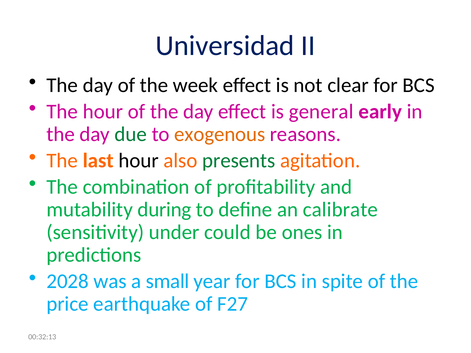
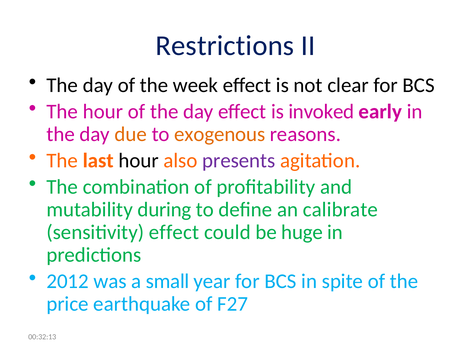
Universidad: Universidad -> Restrictions
general: general -> invoked
due colour: green -> orange
presents colour: green -> purple
sensitivity under: under -> effect
ones: ones -> huge
2028: 2028 -> 2012
